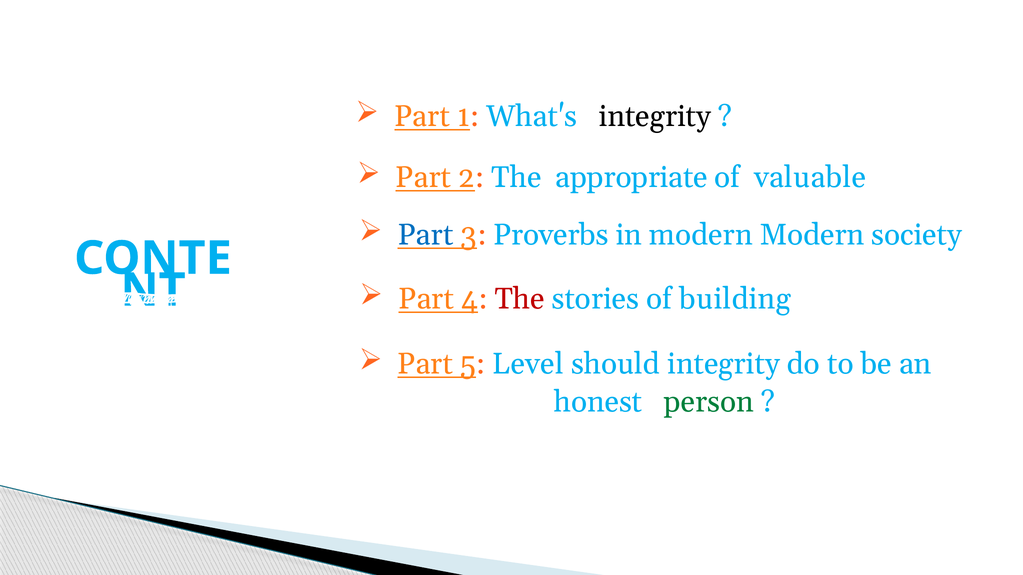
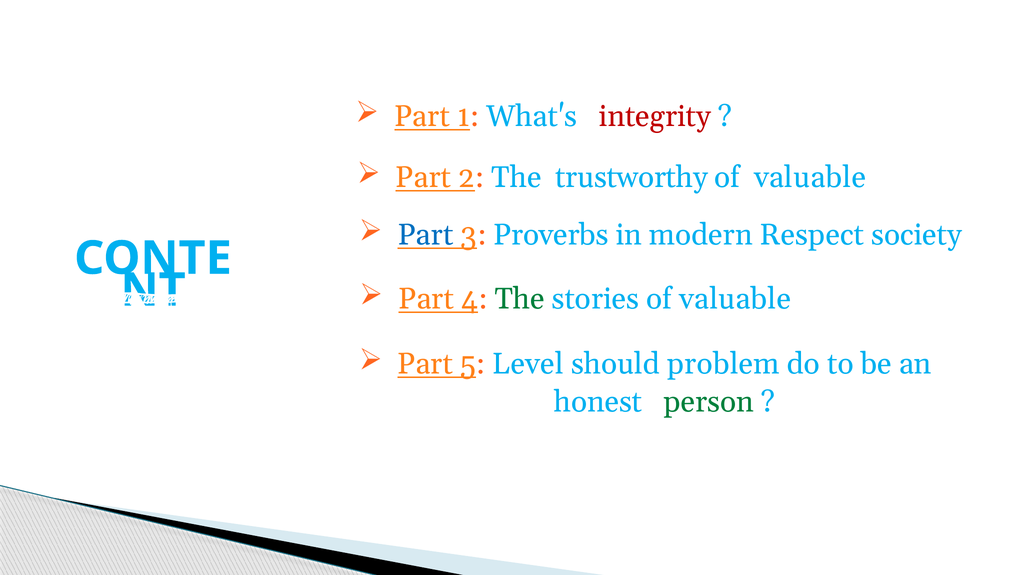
integrity at (655, 117) colour: black -> red
appropriate: appropriate -> trustworthy
modern Modern: Modern -> Respect
The at (520, 299) colour: red -> green
stories of building: building -> valuable
should integrity: integrity -> problem
